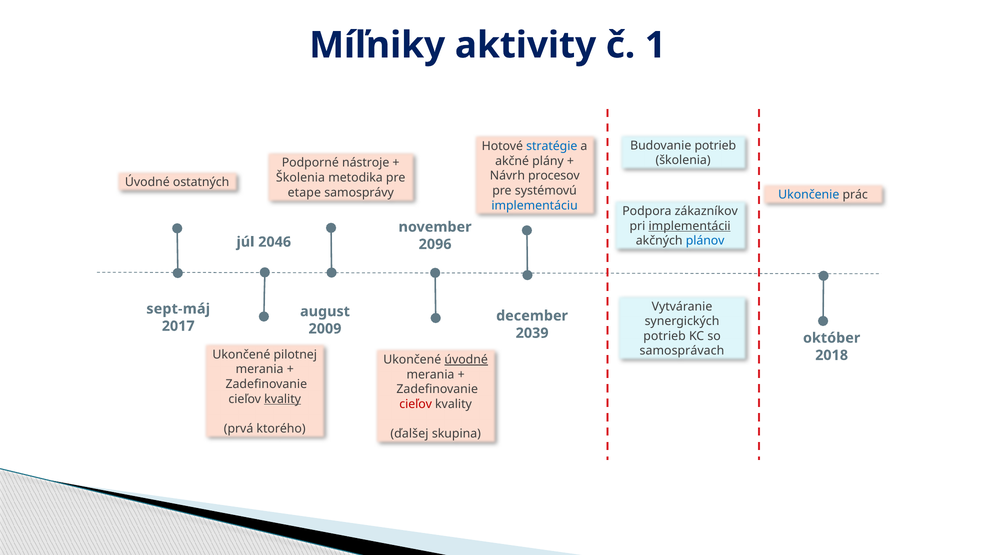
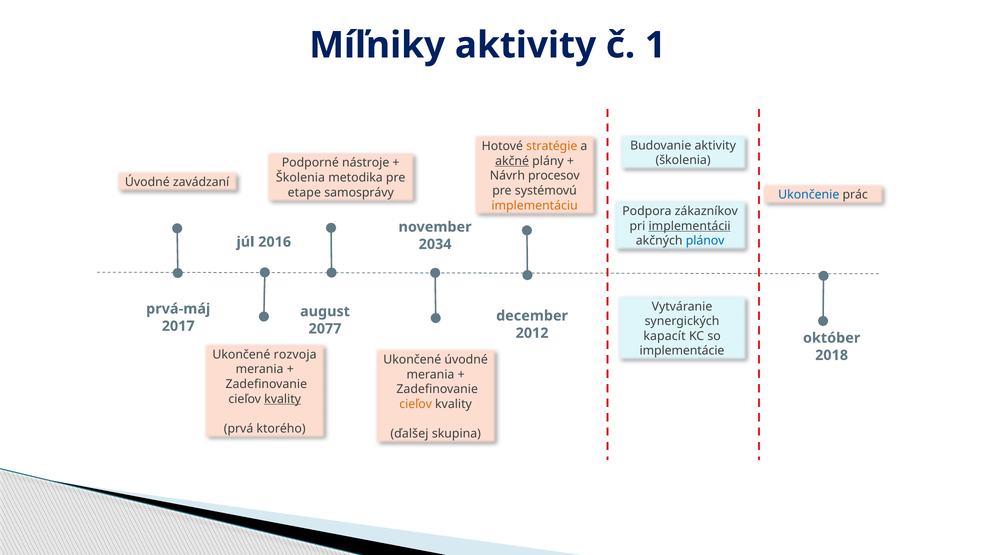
Budovanie potrieb: potrieb -> aktivity
stratégie colour: blue -> orange
akčné underline: none -> present
ostatných: ostatných -> zavádzaní
implementáciu colour: blue -> orange
2046: 2046 -> 2016
2096: 2096 -> 2034
sept-máj: sept-máj -> prvá-máj
2009: 2009 -> 2077
2039: 2039 -> 2012
potrieb at (665, 336): potrieb -> kapacít
samosprávach: samosprávach -> implementácie
pilotnej: pilotnej -> rozvoja
úvodné at (466, 360) underline: present -> none
cieľov at (416, 404) colour: red -> orange
